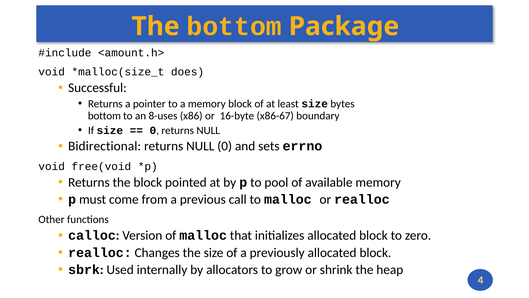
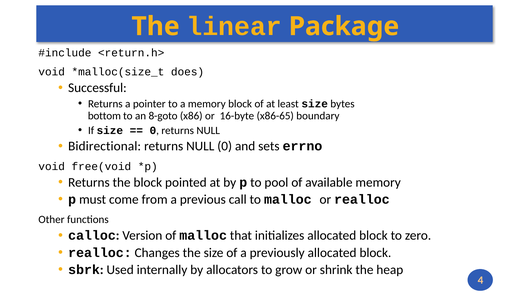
The bottom: bottom -> linear
<amount.h>: <amount.h> -> <return.h>
8-uses: 8-uses -> 8-goto
x86-67: x86-67 -> x86-65
